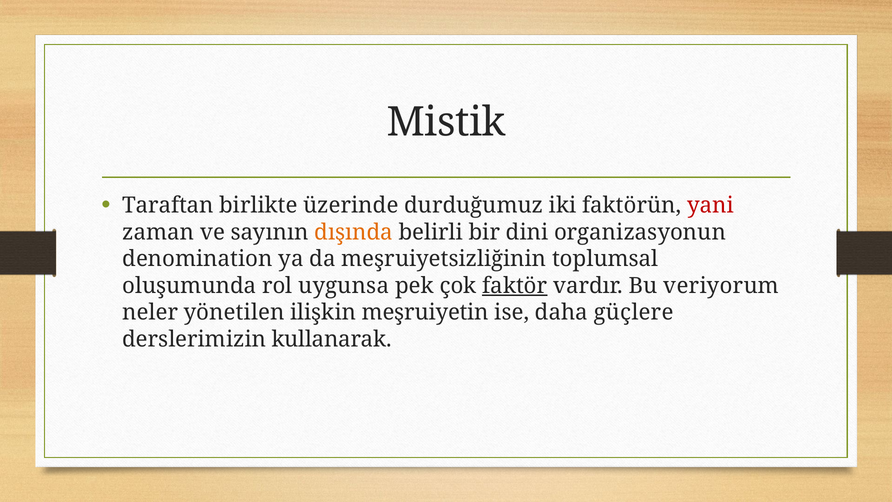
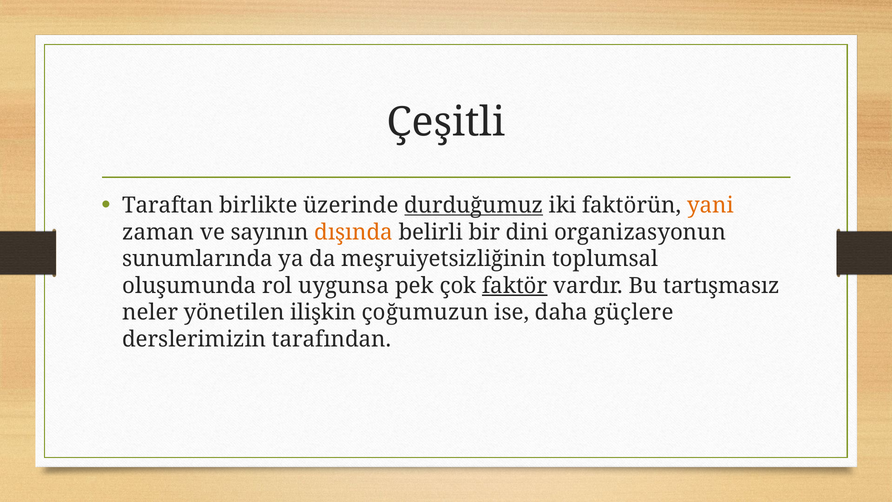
Mistik: Mistik -> Çeşitli
durduğumuz underline: none -> present
yani colour: red -> orange
denomination: denomination -> sunumlarında
veriyorum: veriyorum -> tartışmasız
meşruiyetin: meşruiyetin -> çoğumuzun
kullanarak: kullanarak -> tarafından
